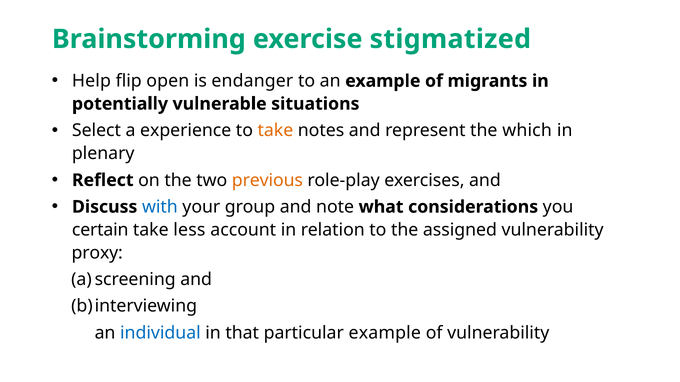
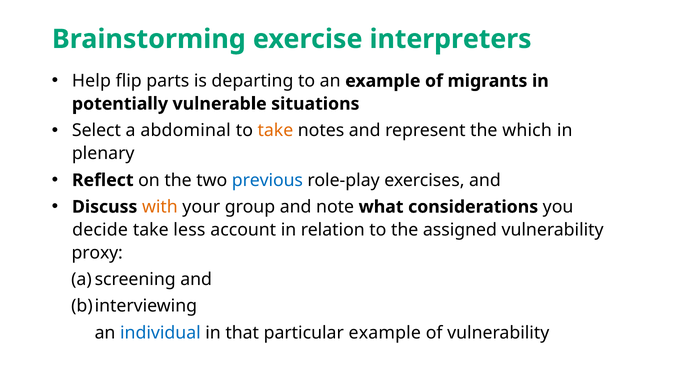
stigmatized: stigmatized -> interpreters
open: open -> parts
endanger: endanger -> departing
experience: experience -> abdominal
previous colour: orange -> blue
with colour: blue -> orange
certain: certain -> decide
